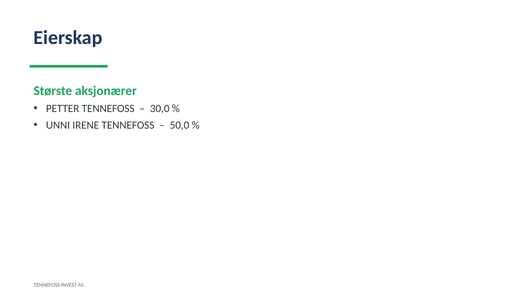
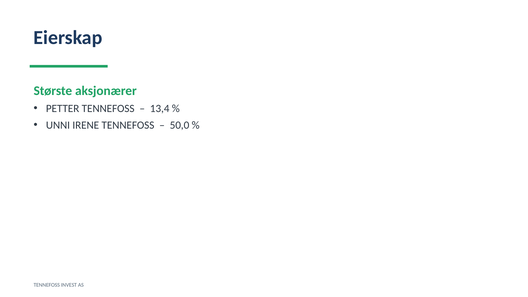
30,0: 30,0 -> 13,4
